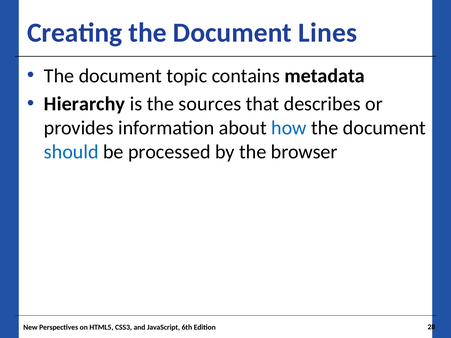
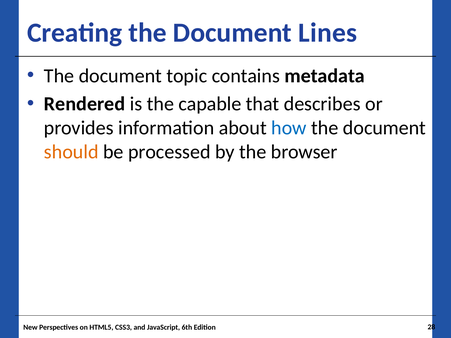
Hierarchy: Hierarchy -> Rendered
sources: sources -> capable
should colour: blue -> orange
